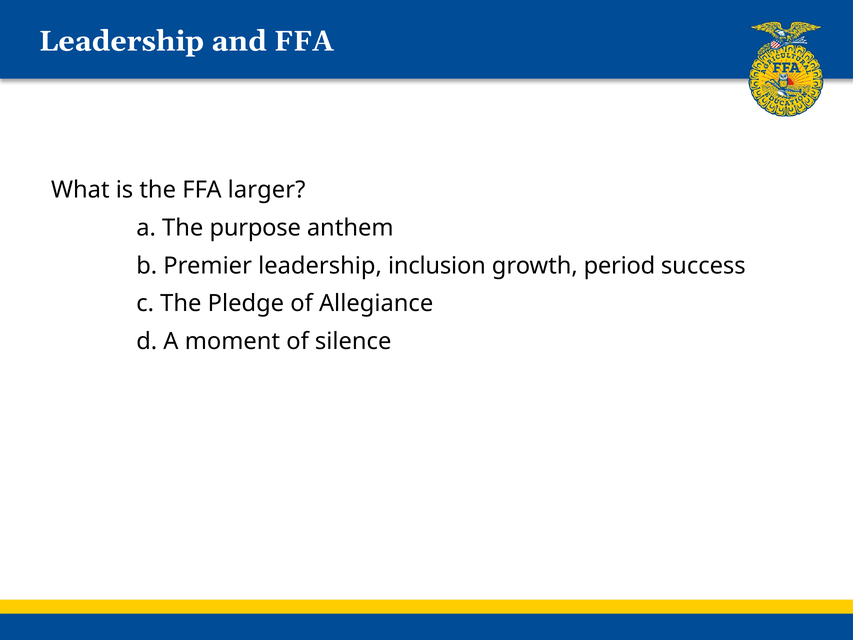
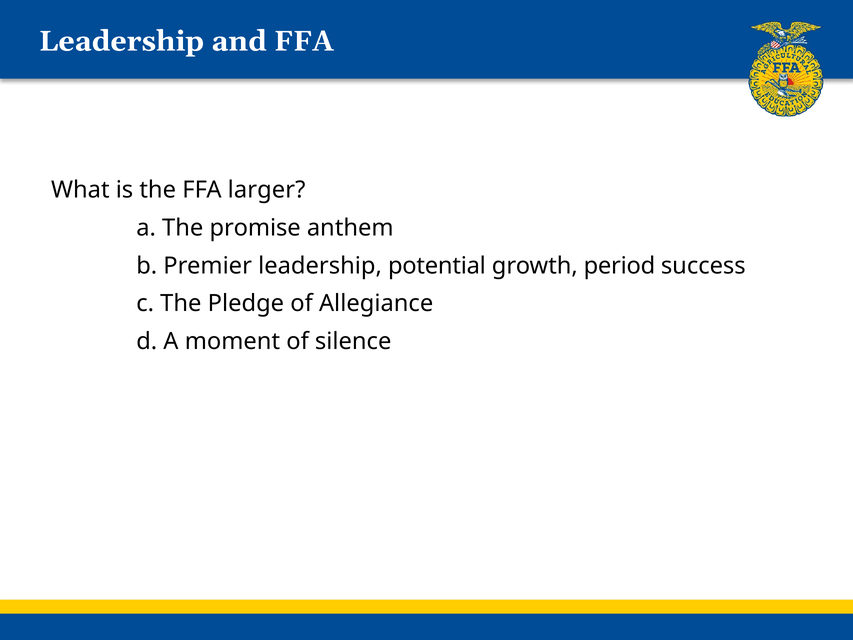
purpose: purpose -> promise
inclusion: inclusion -> potential
